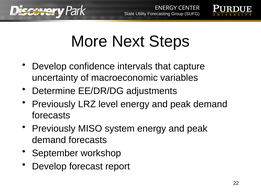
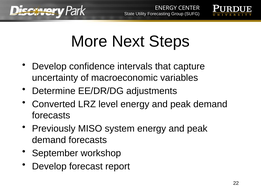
Previously at (54, 104): Previously -> Converted
